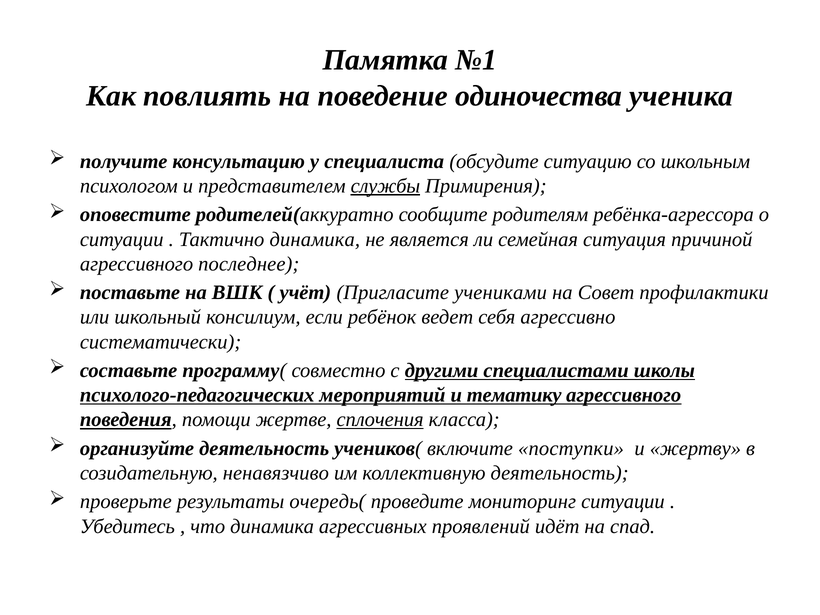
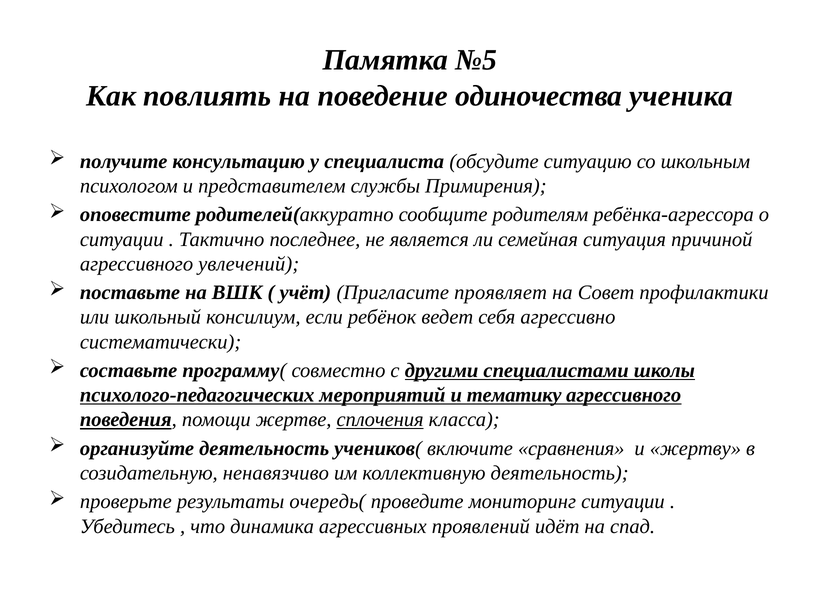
№1: №1 -> №5
службы underline: present -> none
Тактично динамика: динамика -> последнее
последнее: последнее -> увлечений
учениками: учениками -> проявляет
поступки: поступки -> сравнения
